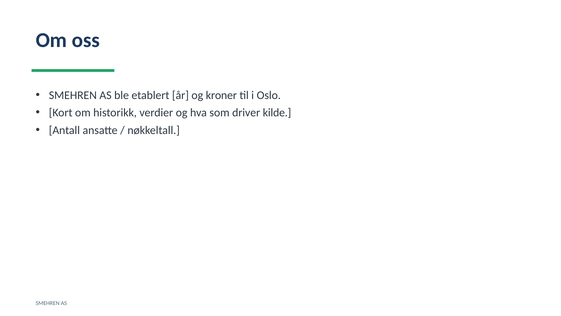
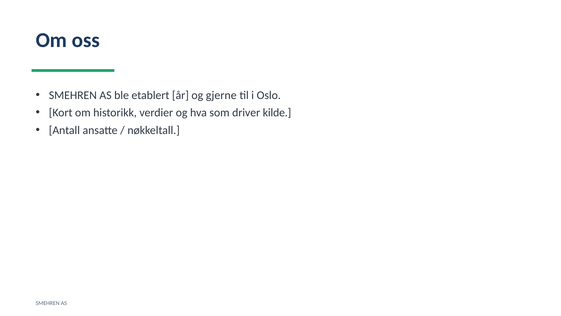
kroner: kroner -> gjerne
